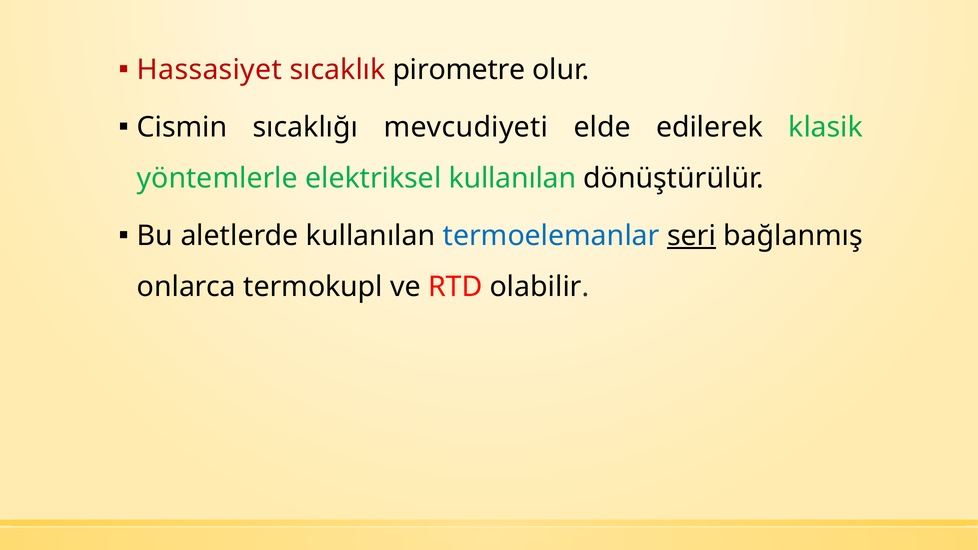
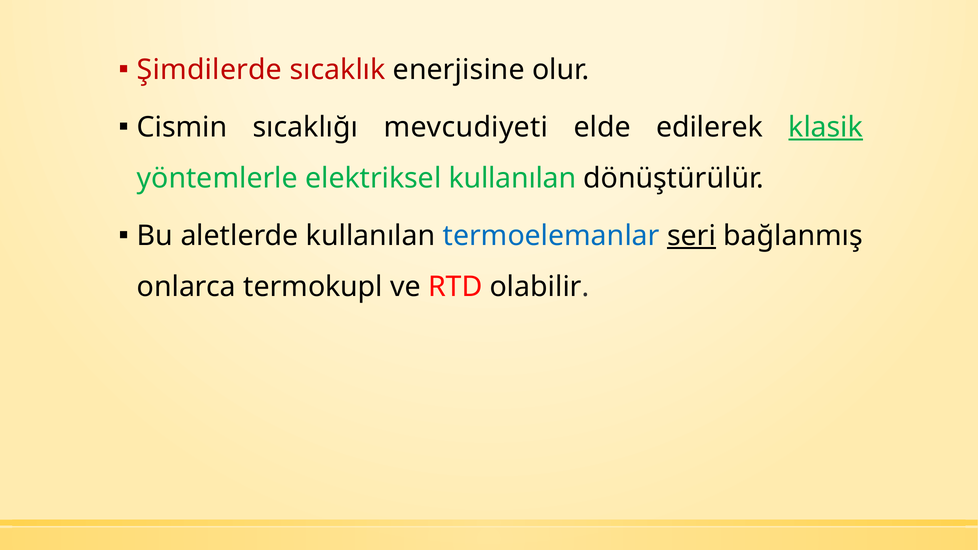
Hassasiyet: Hassasiyet -> Şimdilerde
pirometre: pirometre -> enerjisine
klasik underline: none -> present
